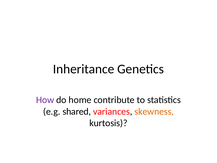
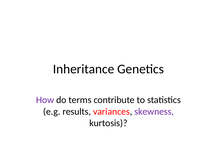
home: home -> terms
shared: shared -> results
skewness colour: orange -> purple
